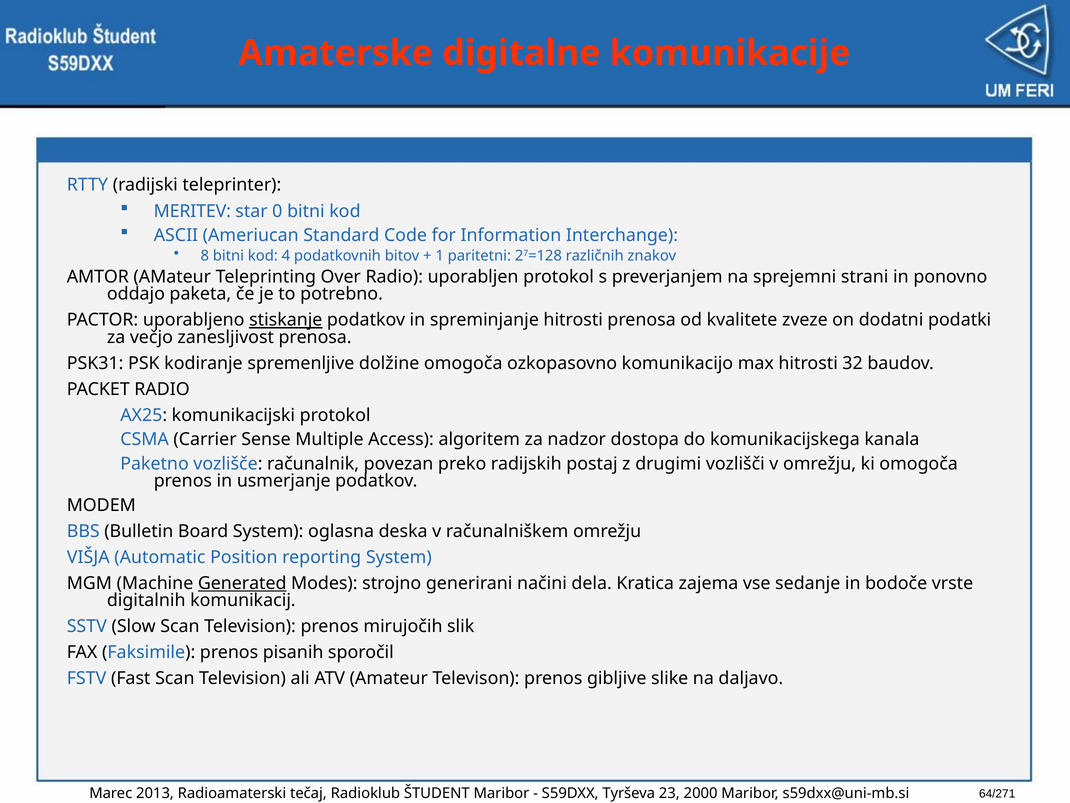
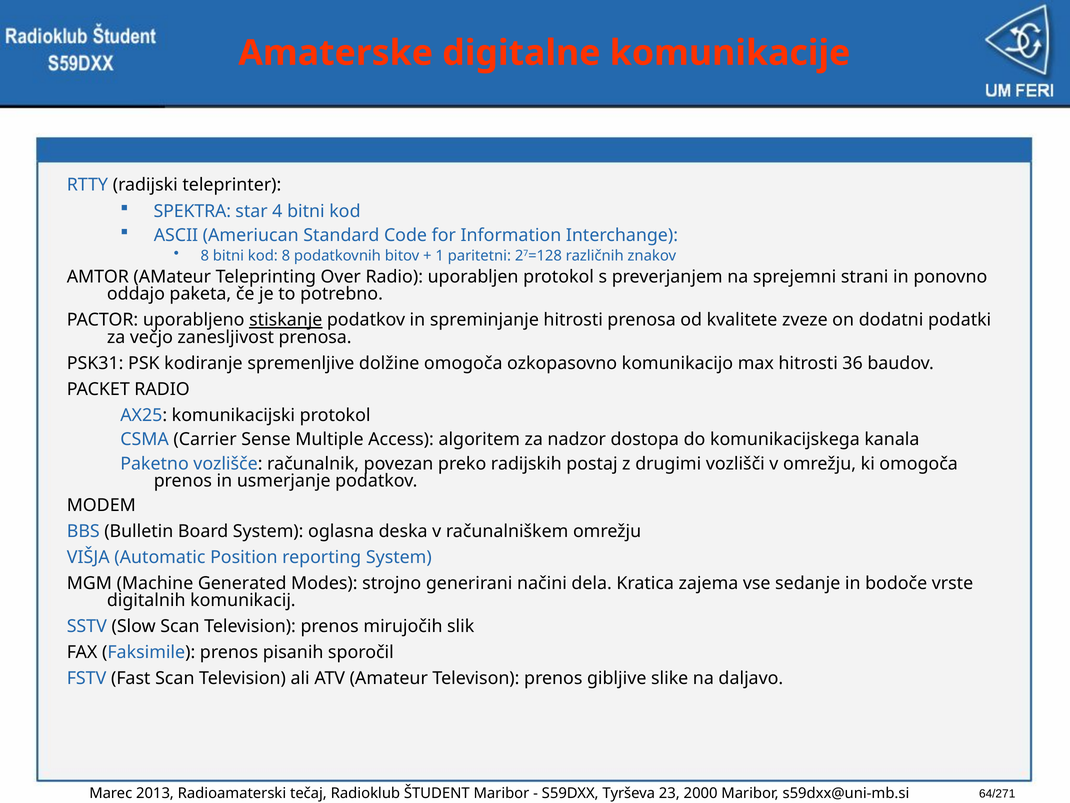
MERITEV: MERITEV -> SPEKTRA
0: 0 -> 4
kod 4: 4 -> 8
32: 32 -> 36
Generated underline: present -> none
